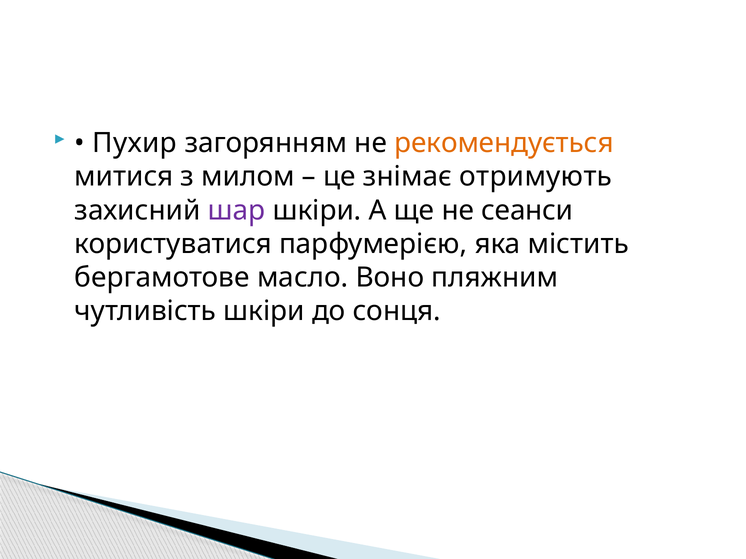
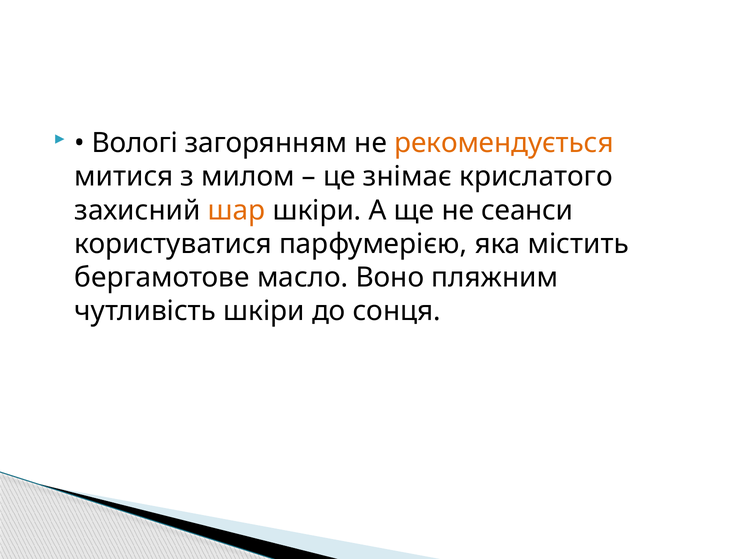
Пухир: Пухир -> Вологі
отримують: отримують -> крислатого
шар colour: purple -> orange
